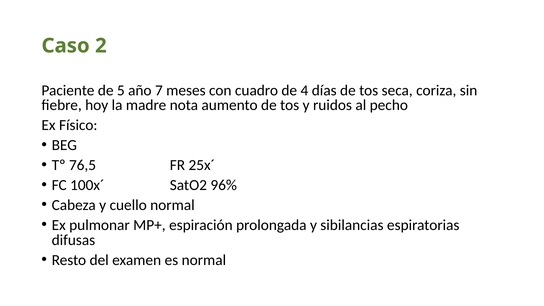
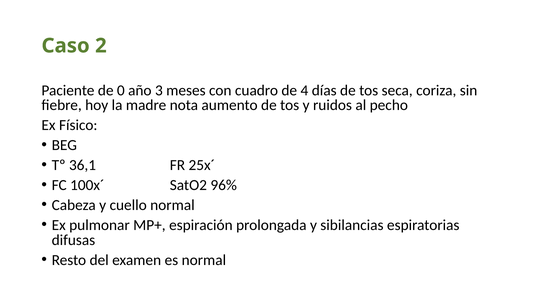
5: 5 -> 0
7: 7 -> 3
76,5: 76,5 -> 36,1
